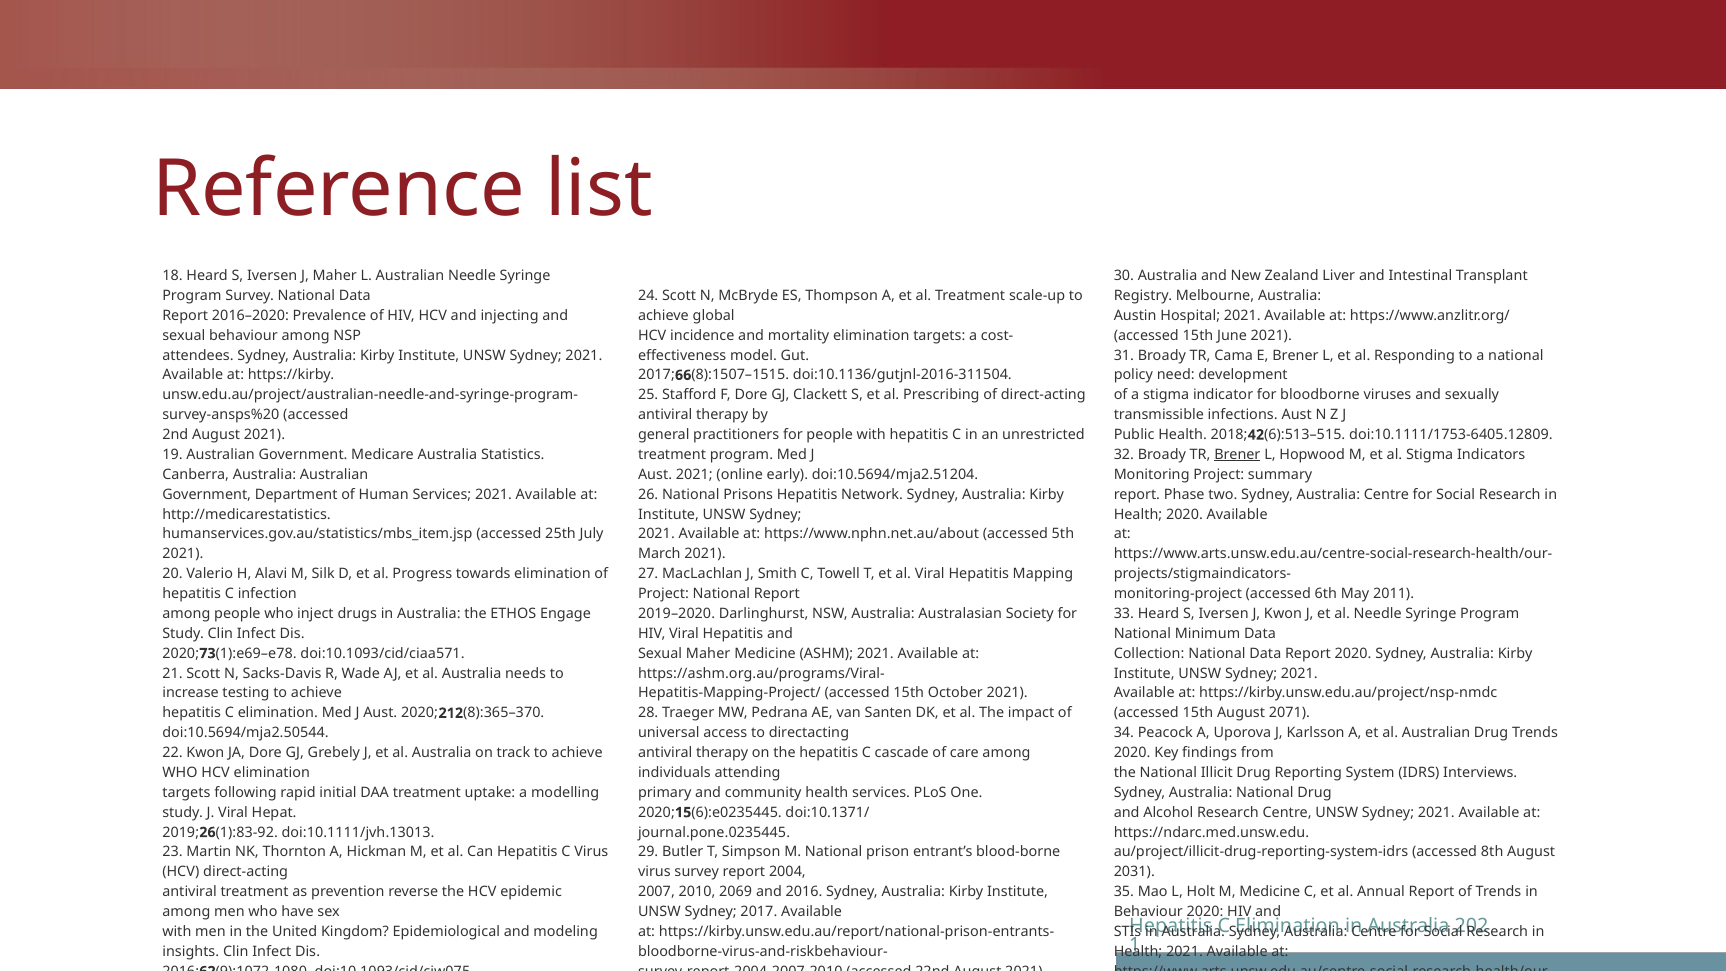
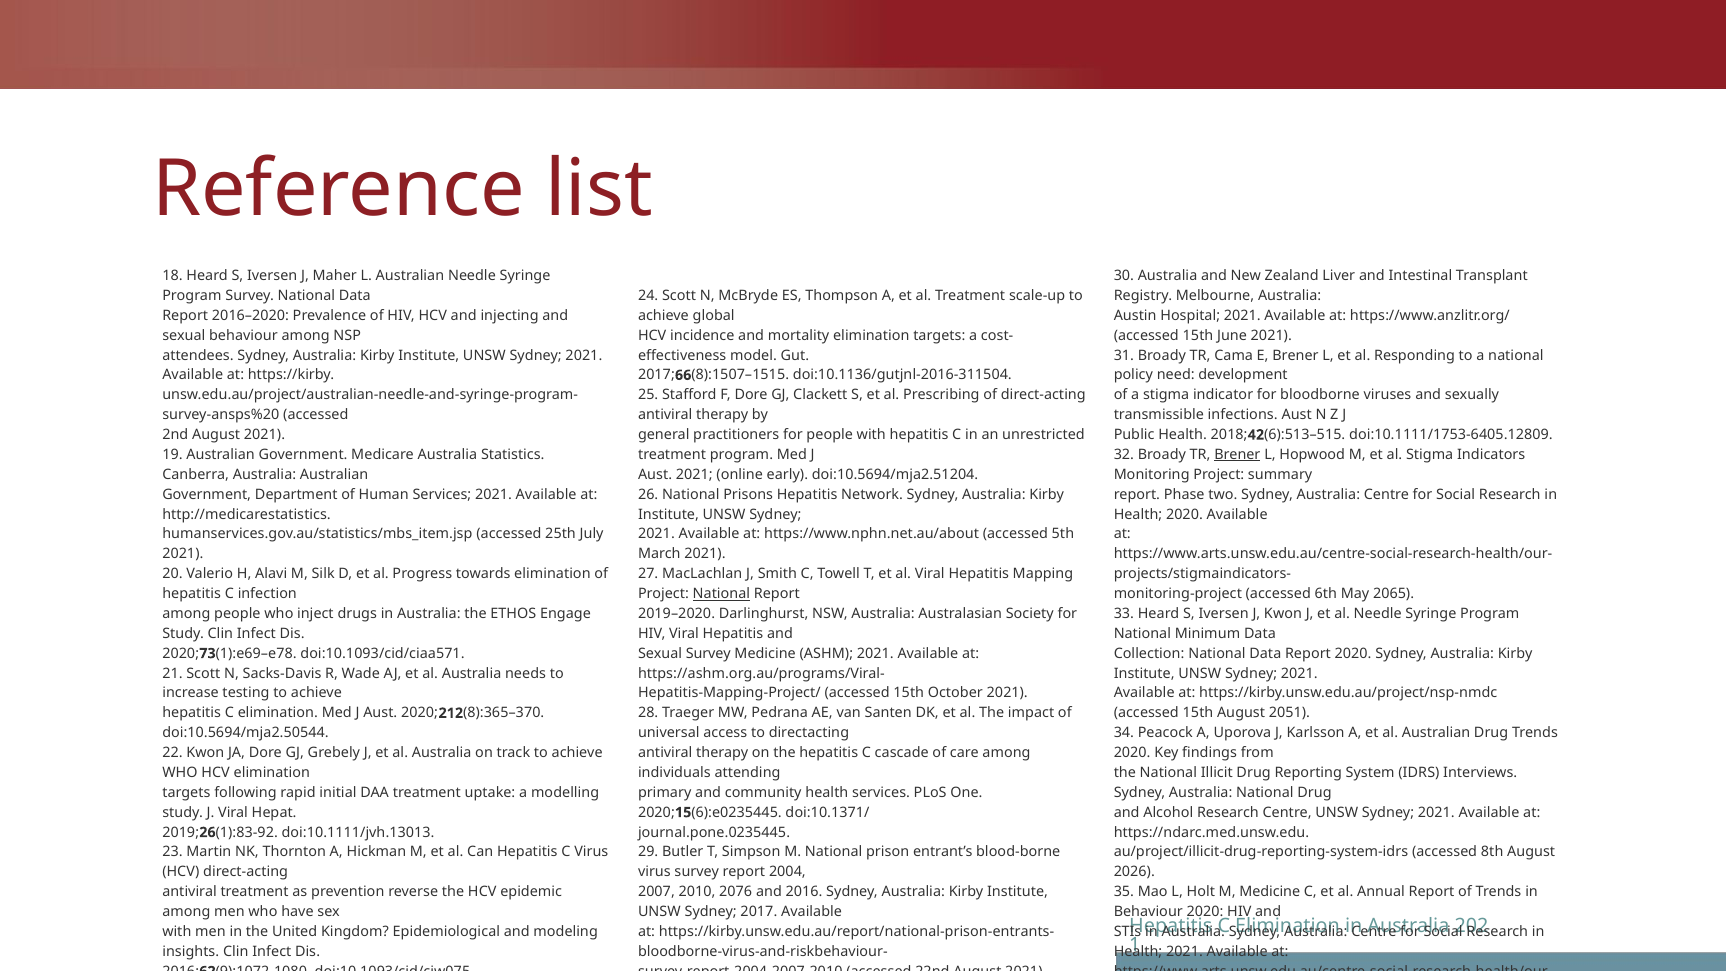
National at (721, 594) underline: none -> present
2011: 2011 -> 2065
Sexual Maher: Maher -> Survey
2071: 2071 -> 2051
2031: 2031 -> 2026
2069: 2069 -> 2076
